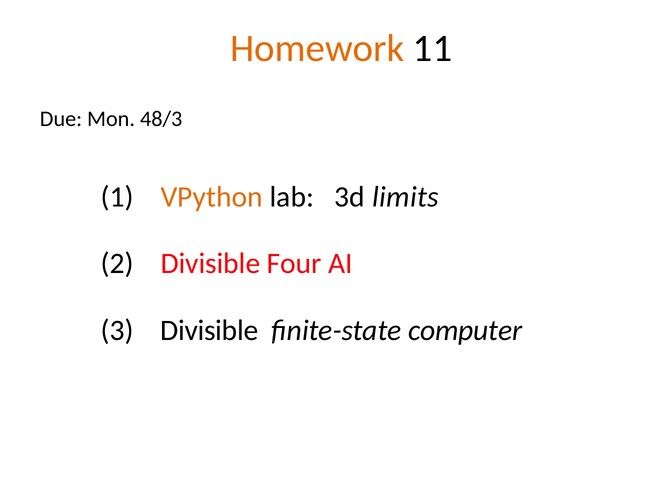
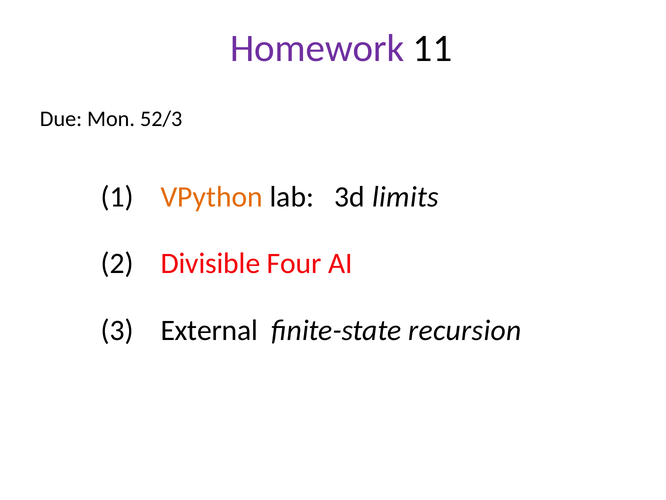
Homework colour: orange -> purple
48/3: 48/3 -> 52/3
3 Divisible: Divisible -> External
computer: computer -> recursion
